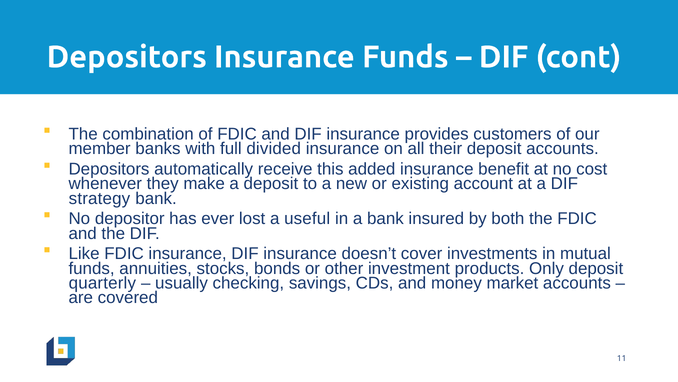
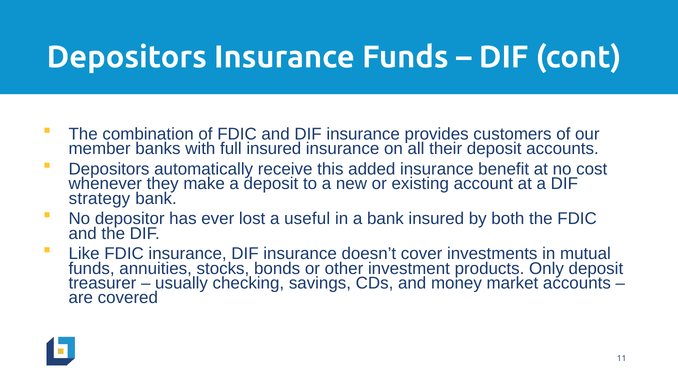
full divided: divided -> insured
quarterly: quarterly -> treasurer
